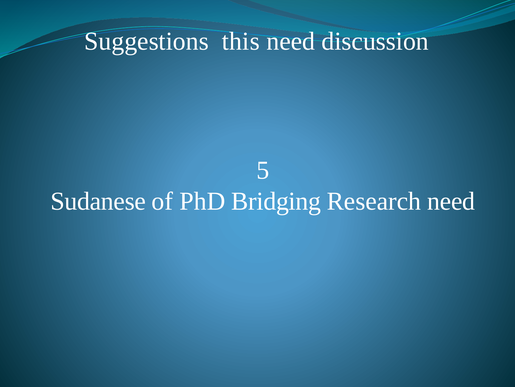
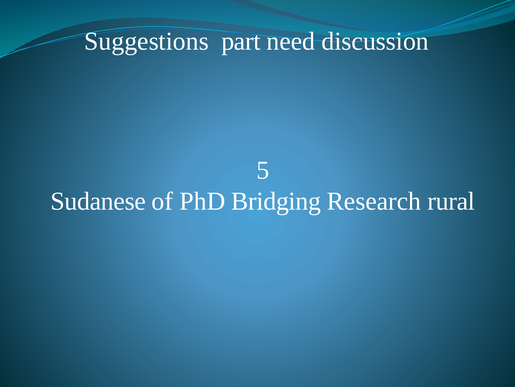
this: this -> part
Research need: need -> rural
